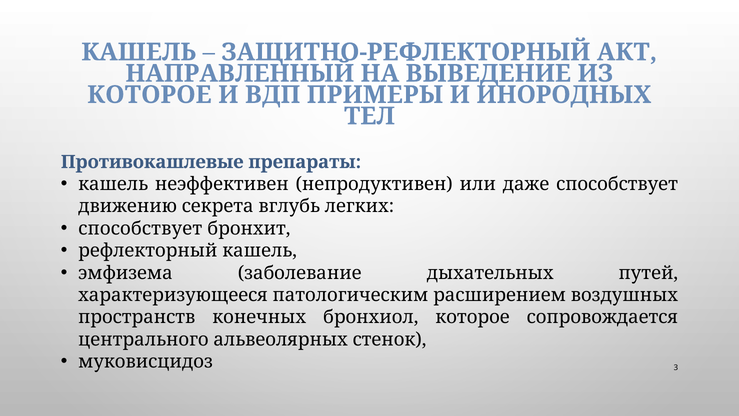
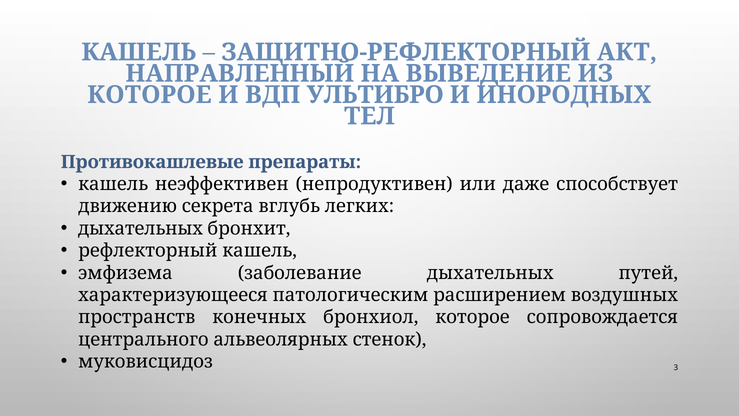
ПРИМЕРЫ: ПРИМЕРЫ -> УЛЬТИБРО
способствует at (140, 228): способствует -> дыхательных
